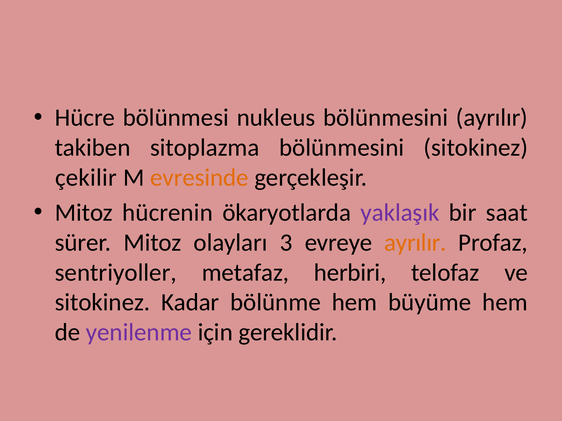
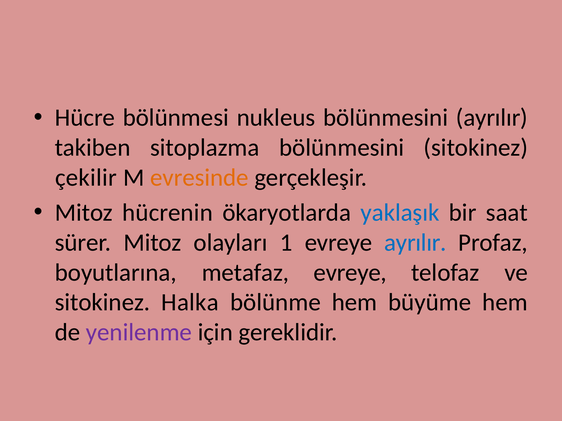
yaklaşık colour: purple -> blue
3: 3 -> 1
ayrılır at (415, 243) colour: orange -> blue
sentriyoller: sentriyoller -> boyutlarına
metafaz herbiri: herbiri -> evreye
Kadar: Kadar -> Halka
